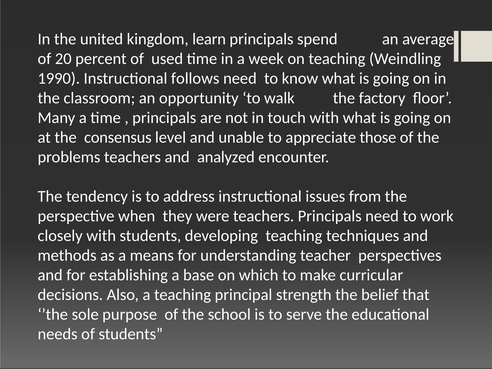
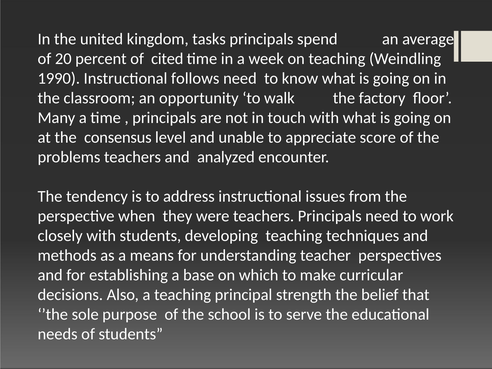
learn: learn -> tasks
used: used -> cited
those: those -> score
